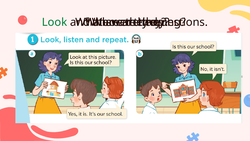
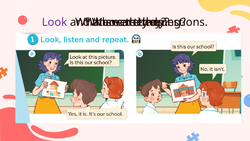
Look colour: green -> purple
